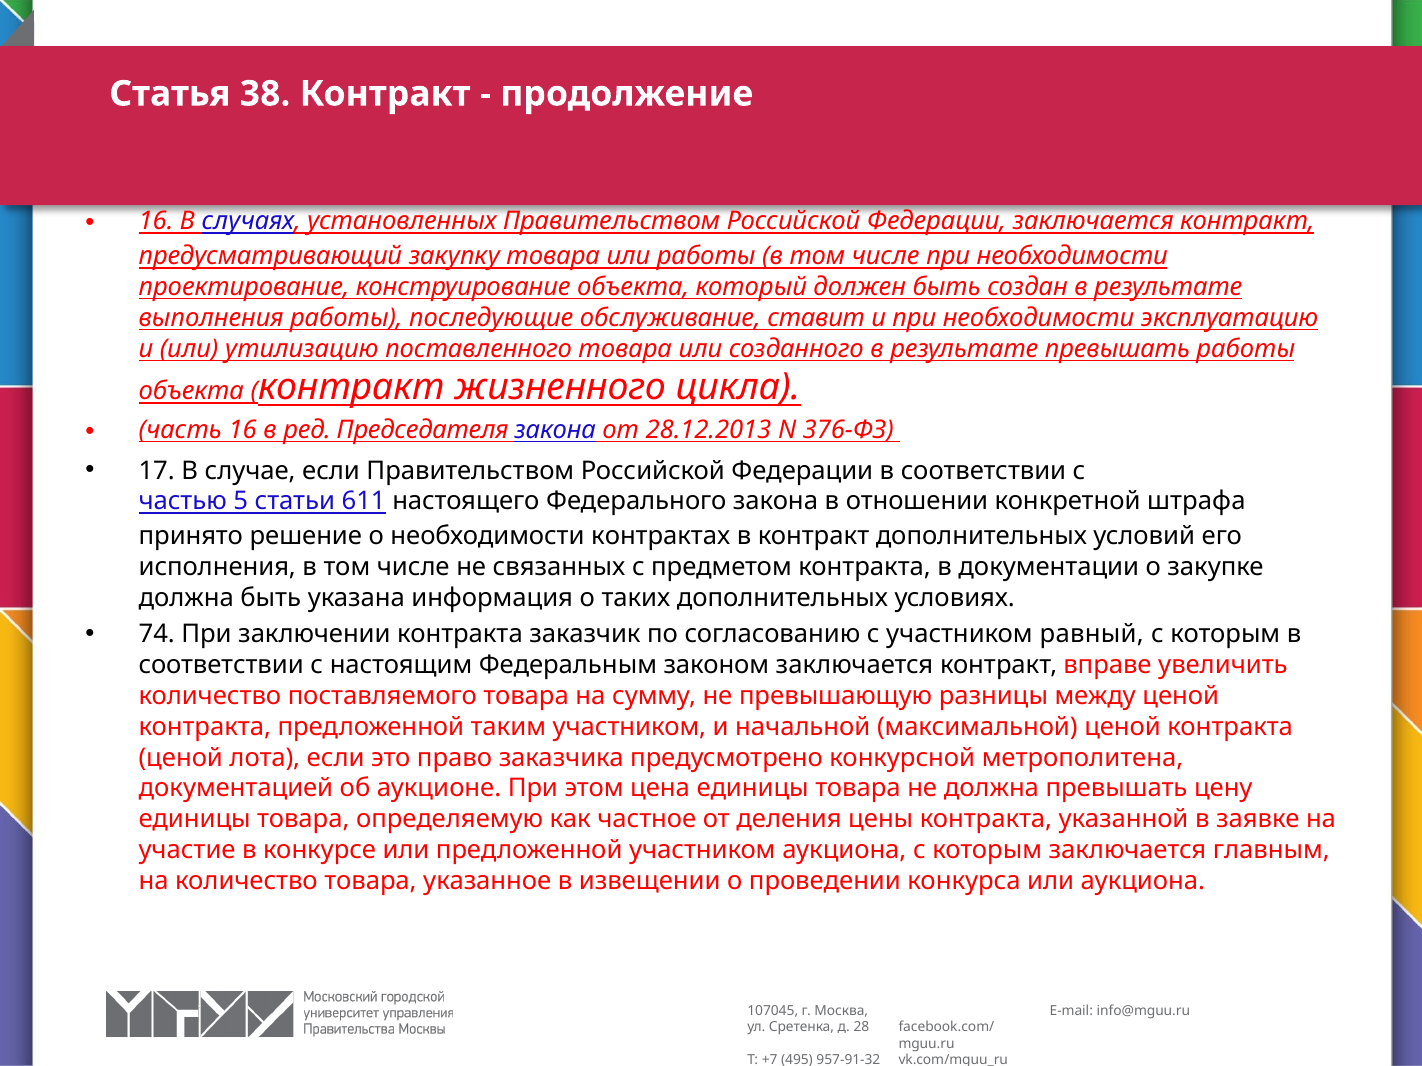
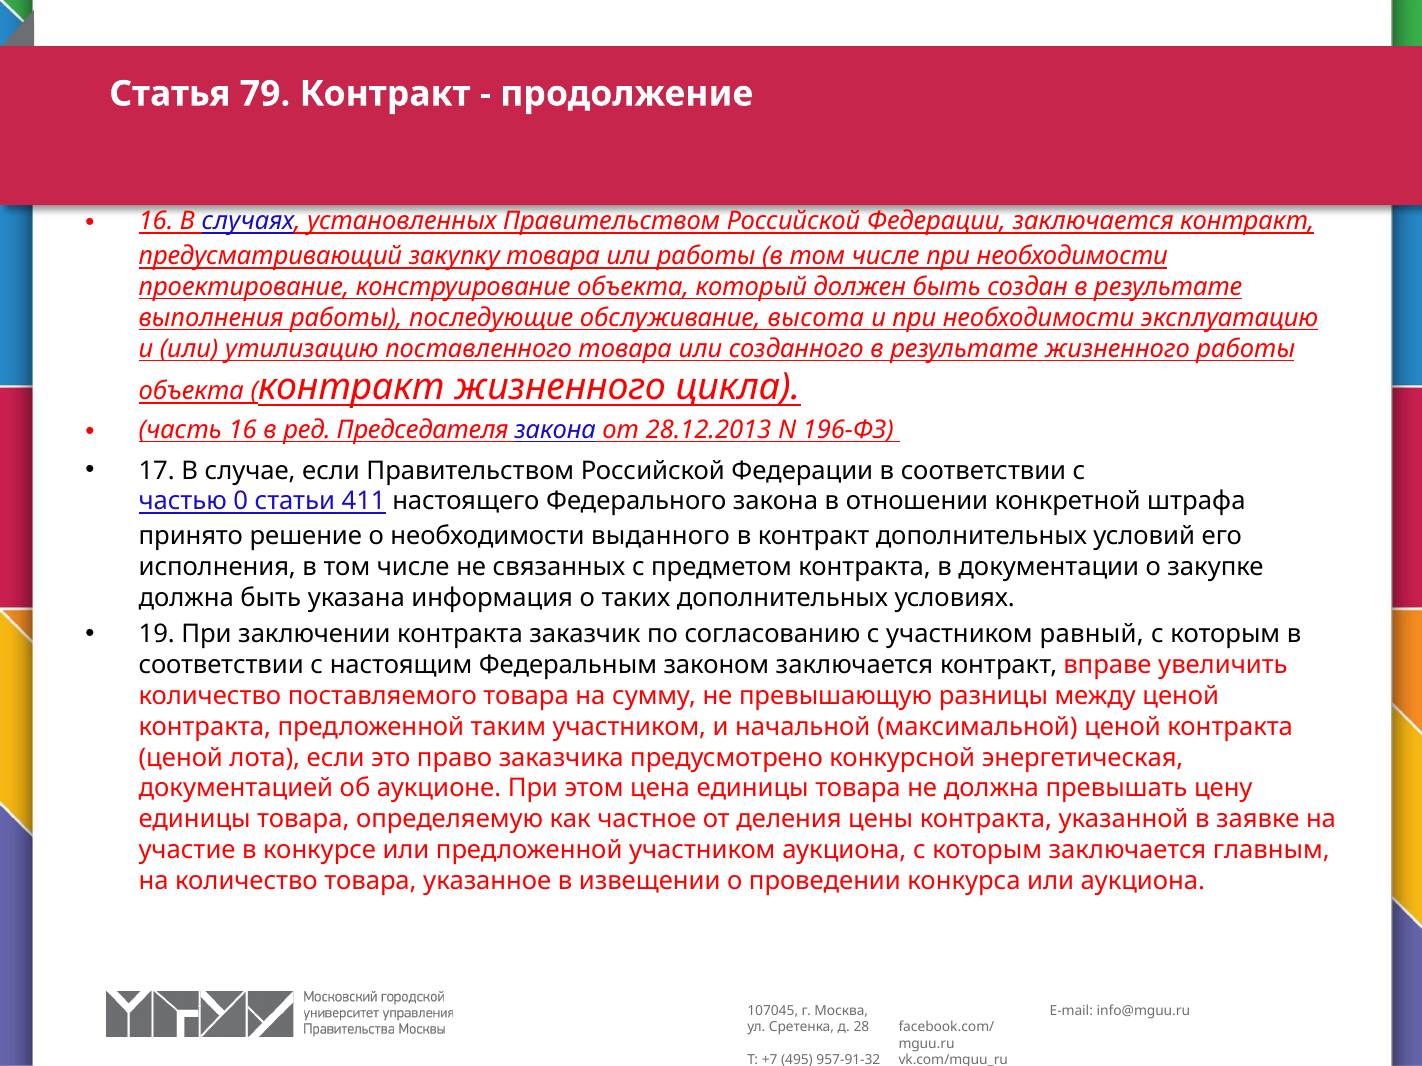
38: 38 -> 79
ставит: ставит -> высота
результате превышать: превышать -> жизненного
376-ФЗ: 376-ФЗ -> 196-ФЗ
5: 5 -> 0
611: 611 -> 411
контрактах: контрактах -> выданного
74: 74 -> 19
метрополитена: метрополитена -> энергетическая
